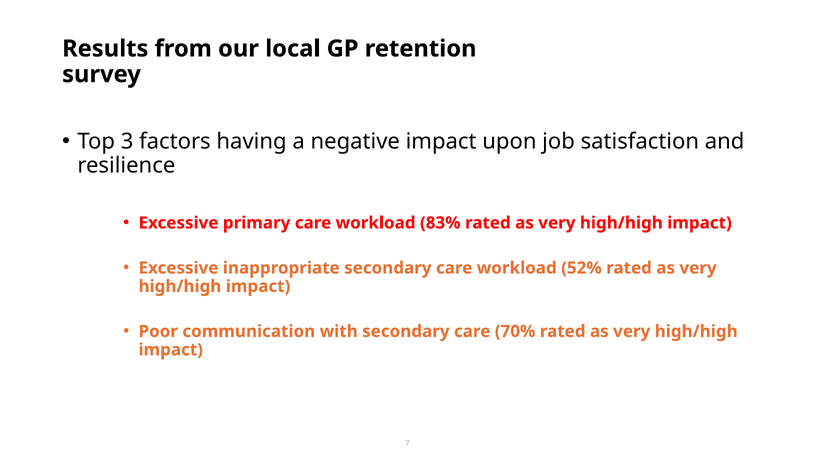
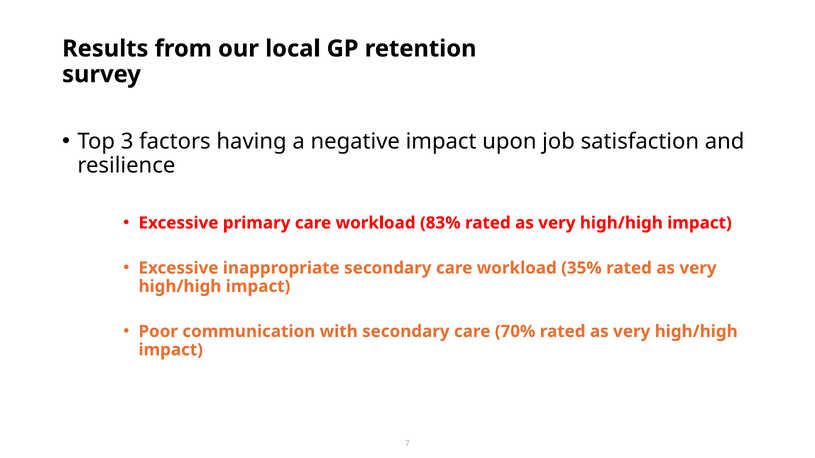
52%: 52% -> 35%
